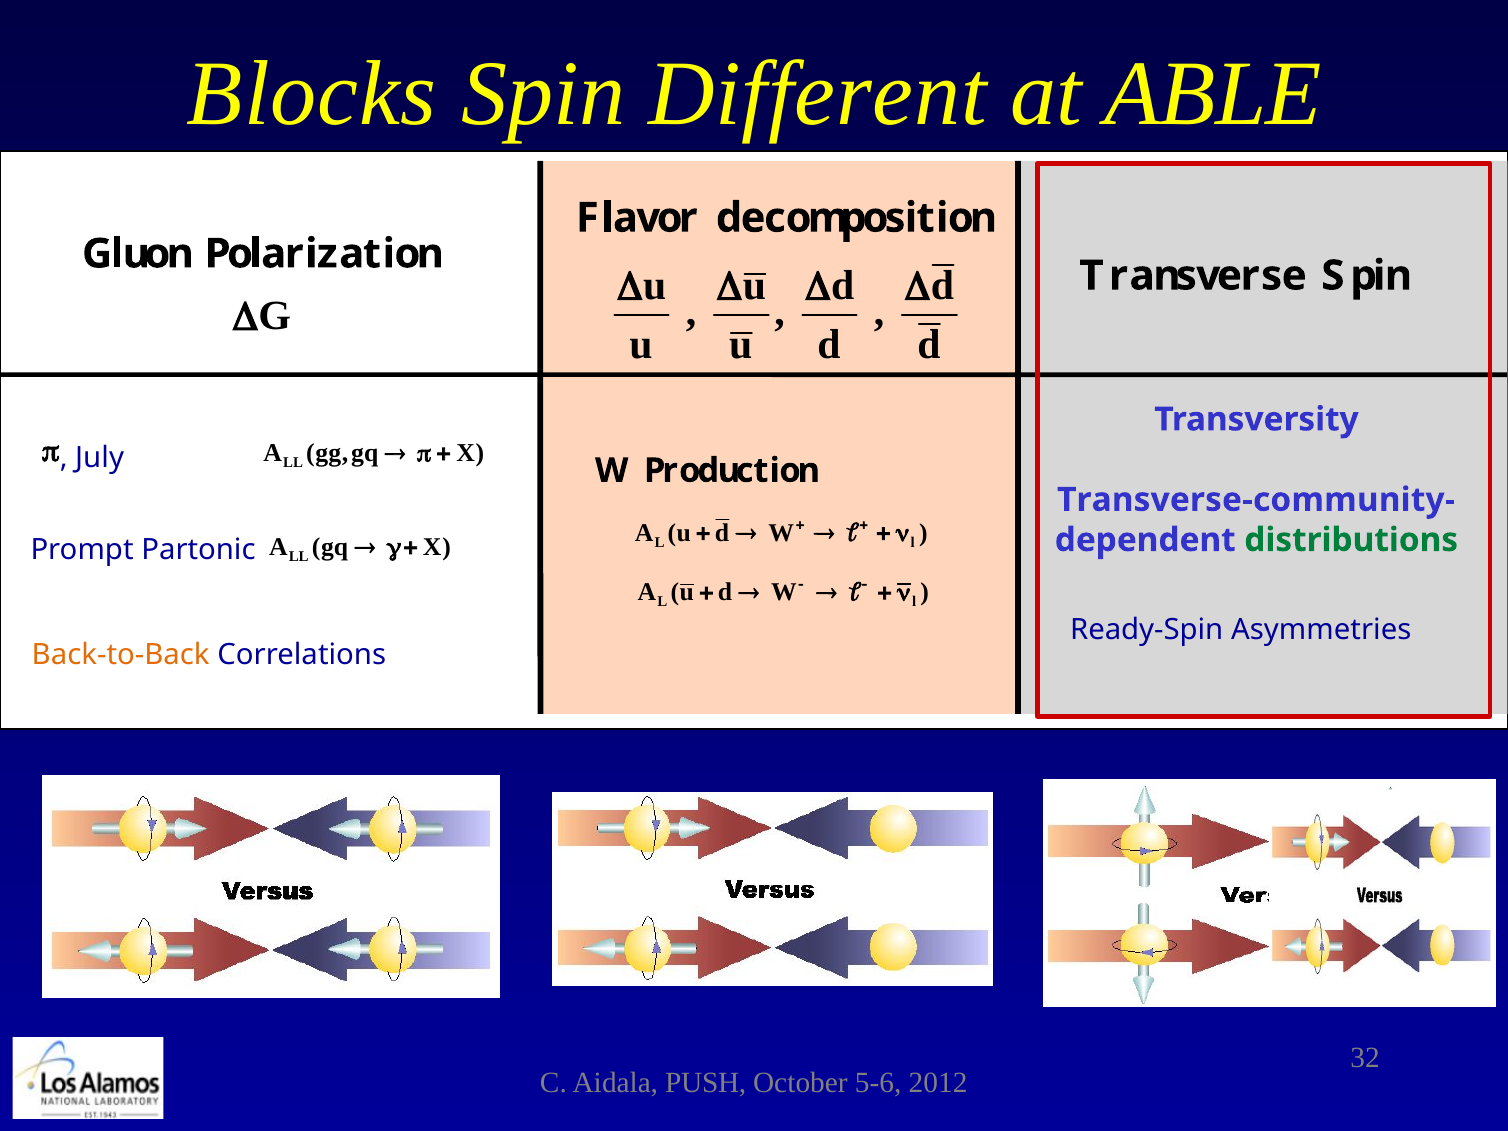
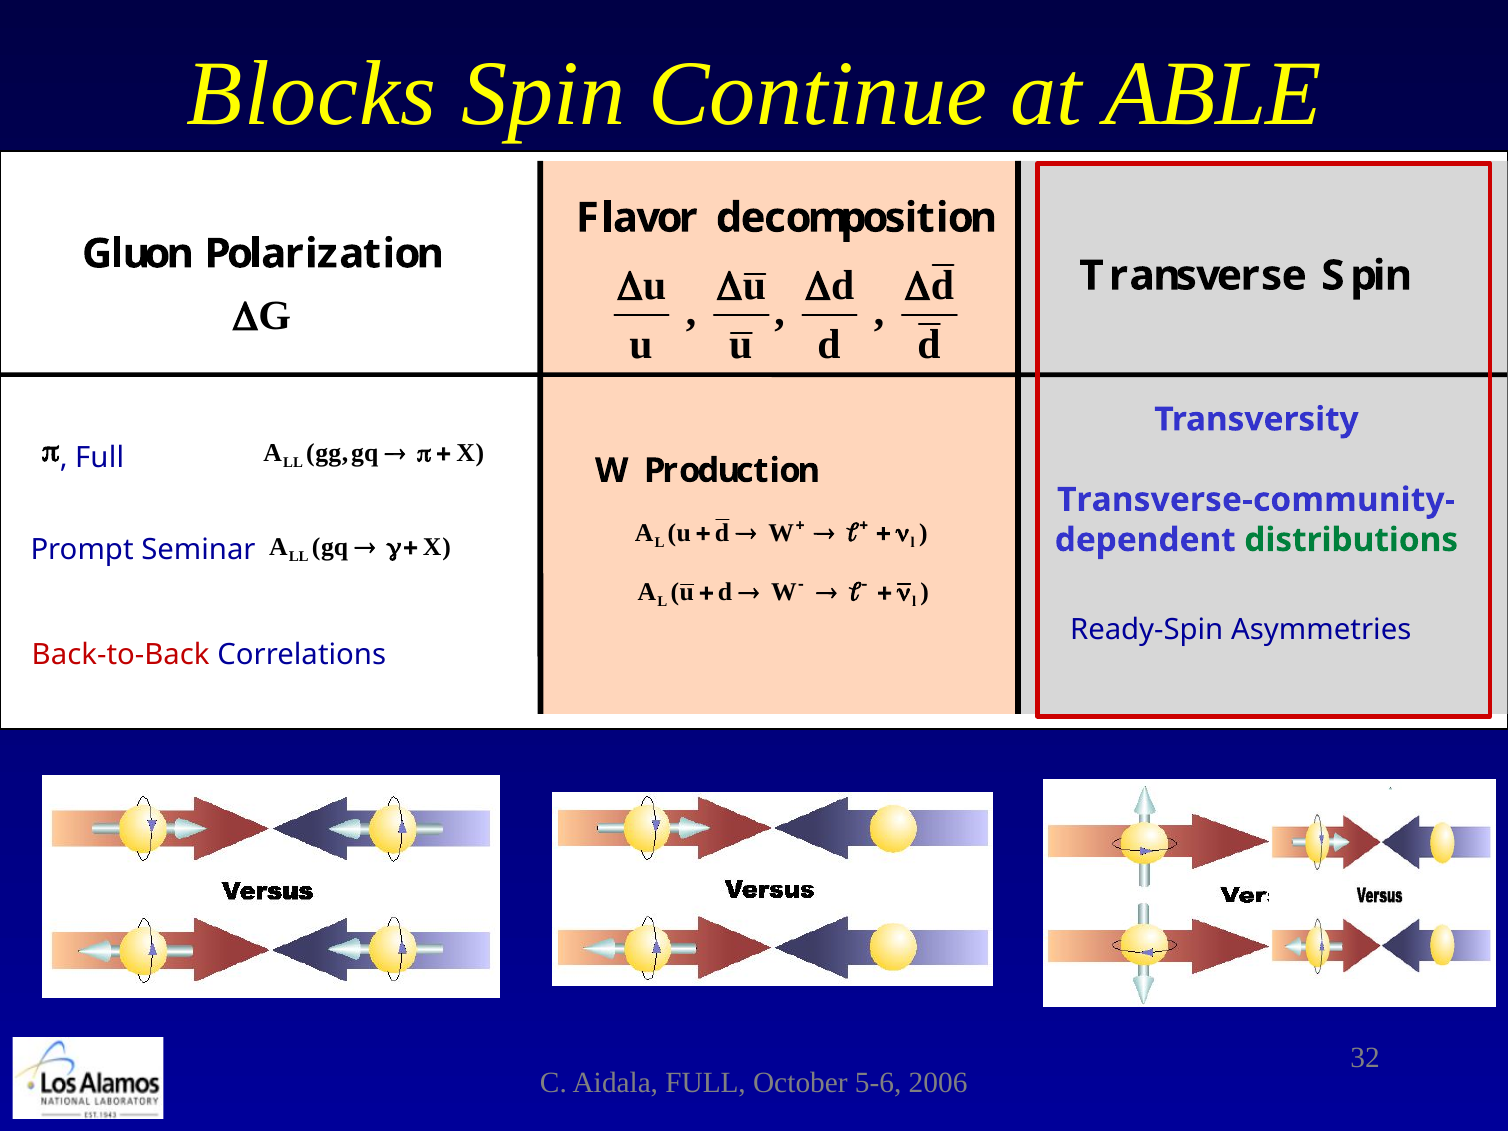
Different: Different -> Continue
July at (100, 458): July -> Full
Partonic: Partonic -> Seminar
Back-to-Back colour: orange -> red
Aidala PUSH: PUSH -> FULL
2012: 2012 -> 2006
